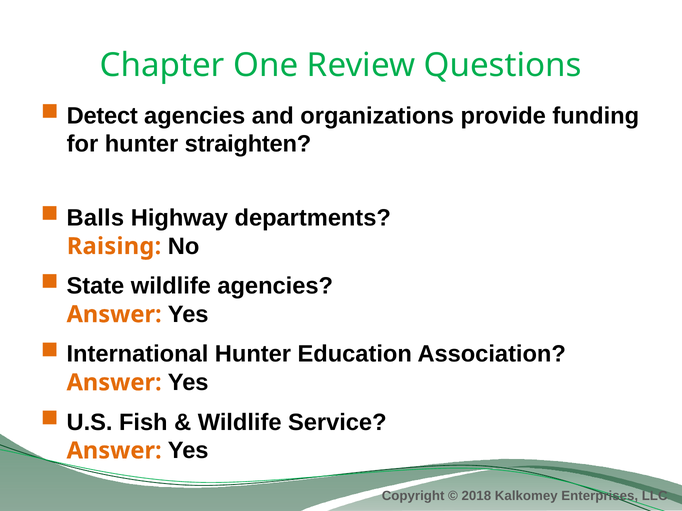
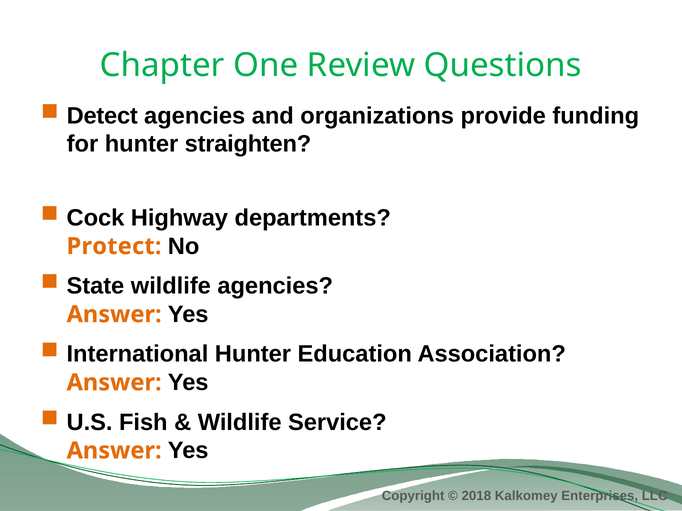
Balls: Balls -> Cock
Raising: Raising -> Protect
